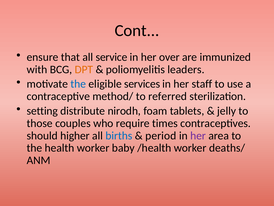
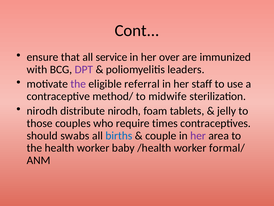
DPT colour: orange -> purple
the at (78, 84) colour: blue -> purple
services: services -> referral
referred: referred -> midwife
setting at (42, 111): setting -> nirodh
higher: higher -> swabs
period: period -> couple
deaths/: deaths/ -> formal/
